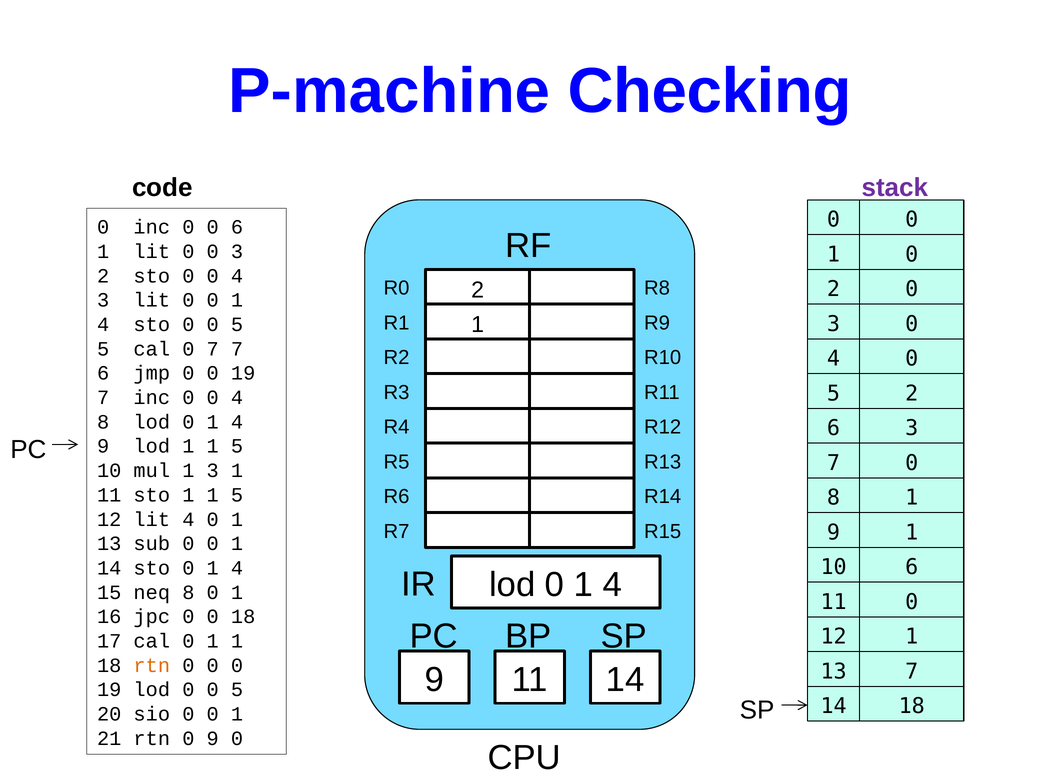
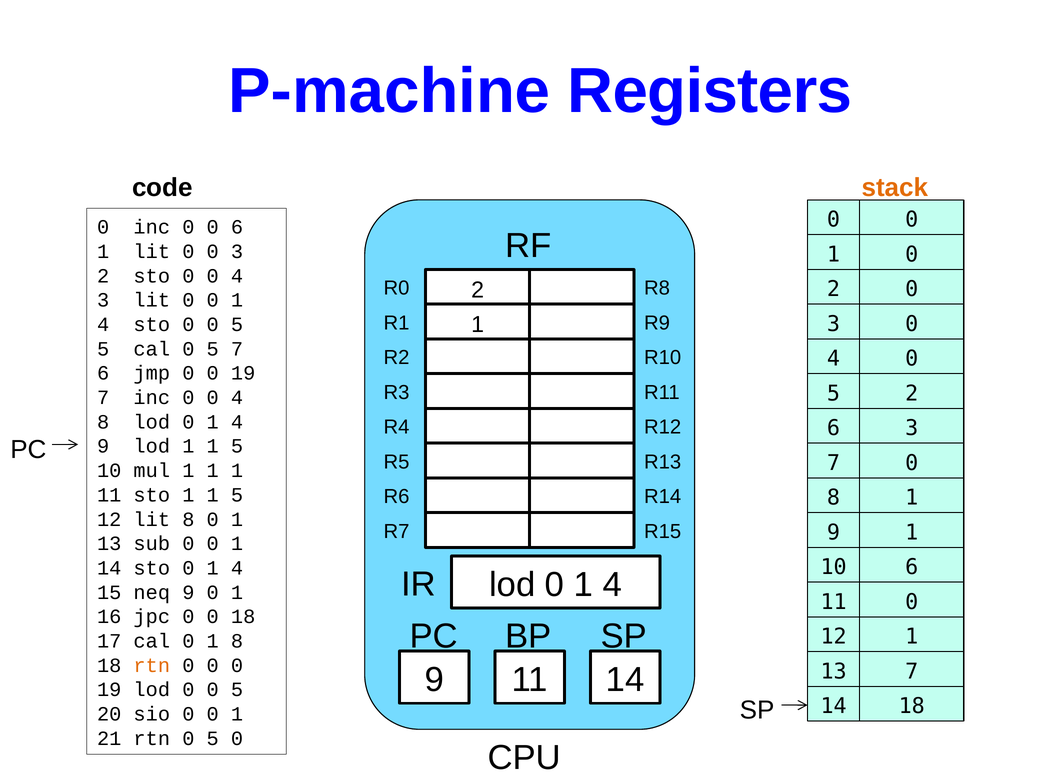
Checking: Checking -> Registers
stack colour: purple -> orange
cal 0 7: 7 -> 5
mul 1 3: 3 -> 1
lit 4: 4 -> 8
neq 8: 8 -> 9
0 1 1: 1 -> 8
rtn 0 9: 9 -> 5
